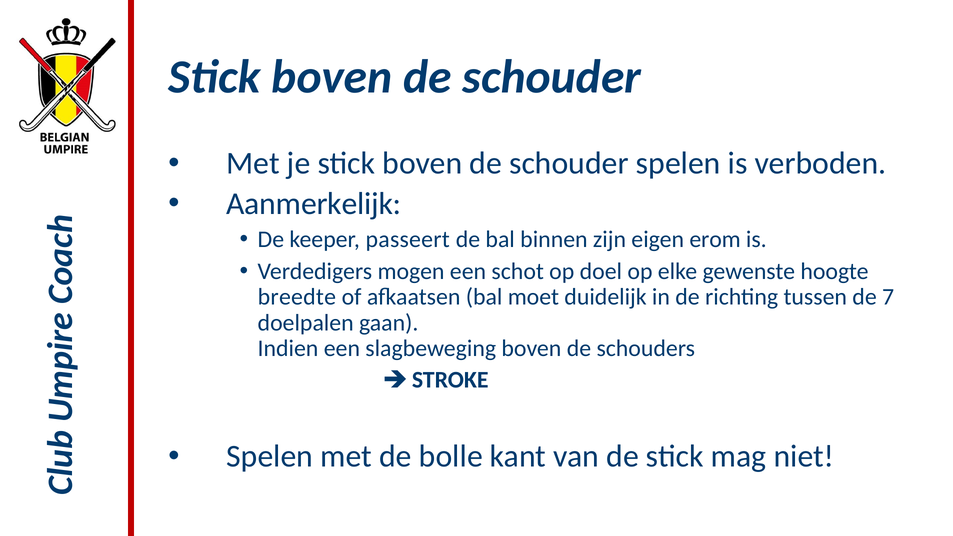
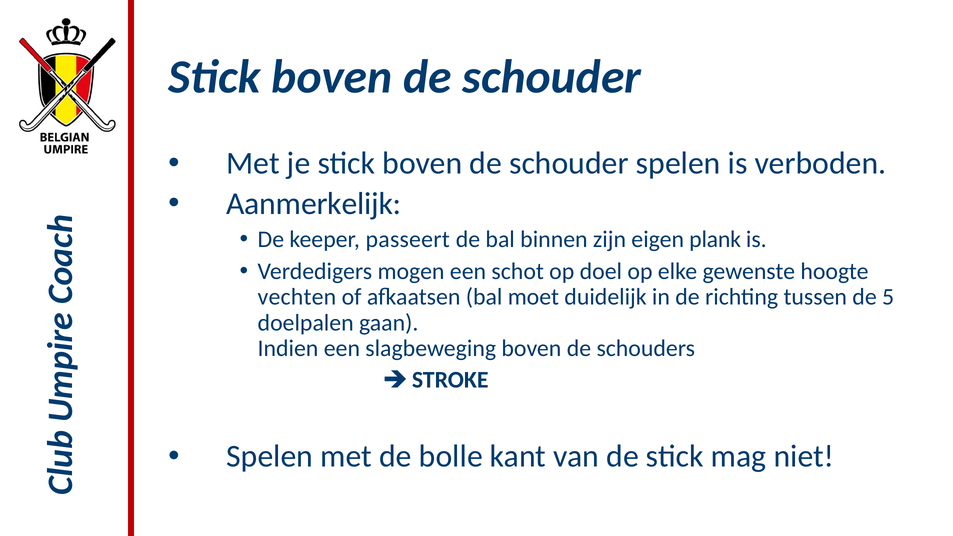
erom: erom -> plank
breedte: breedte -> vechten
7: 7 -> 5
